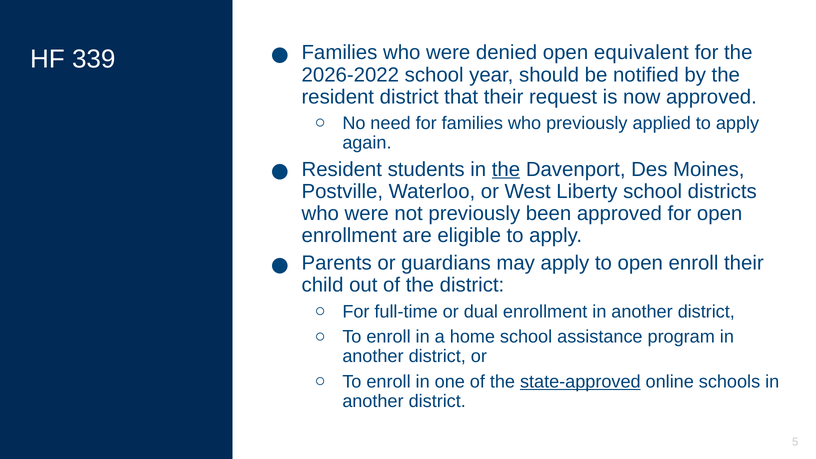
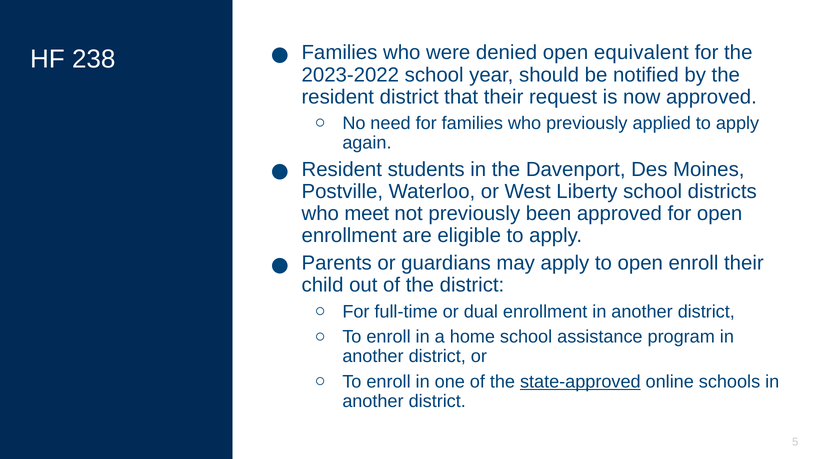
339: 339 -> 238
2026-2022: 2026-2022 -> 2023-2022
the at (506, 169) underline: present -> none
were at (367, 213): were -> meet
